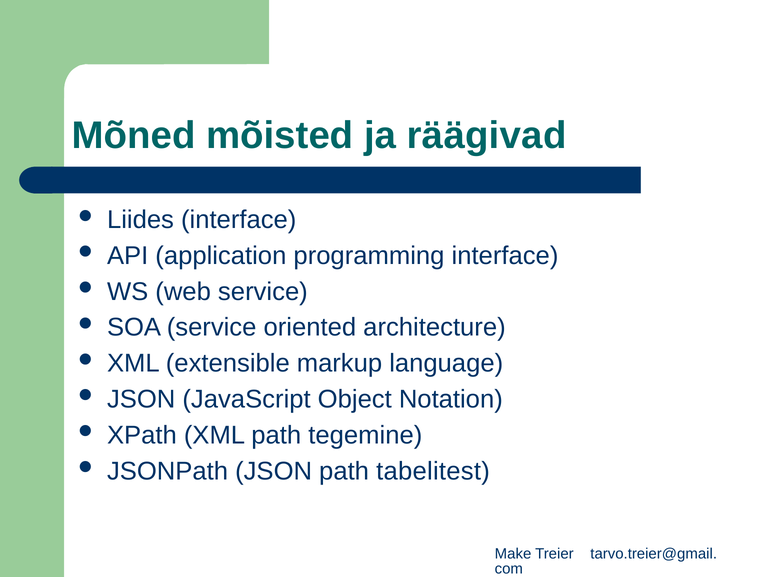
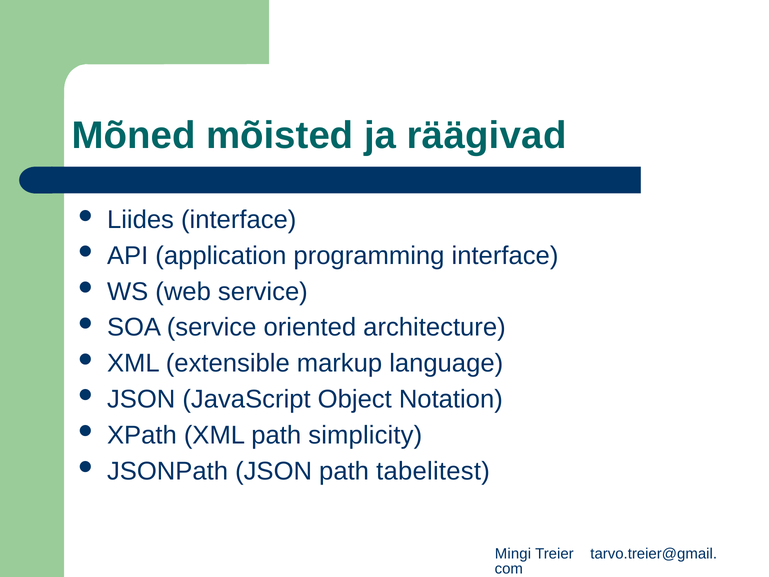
tegemine: tegemine -> simplicity
Make: Make -> Mingi
